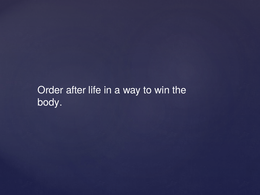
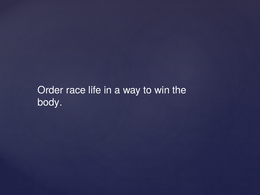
after: after -> race
